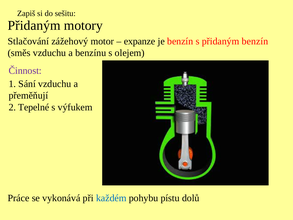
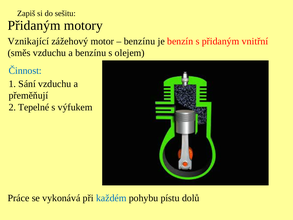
Stlačování: Stlačování -> Vznikající
expanze at (140, 41): expanze -> benzínu
přidaným benzín: benzín -> vnitřní
Činnost colour: purple -> blue
